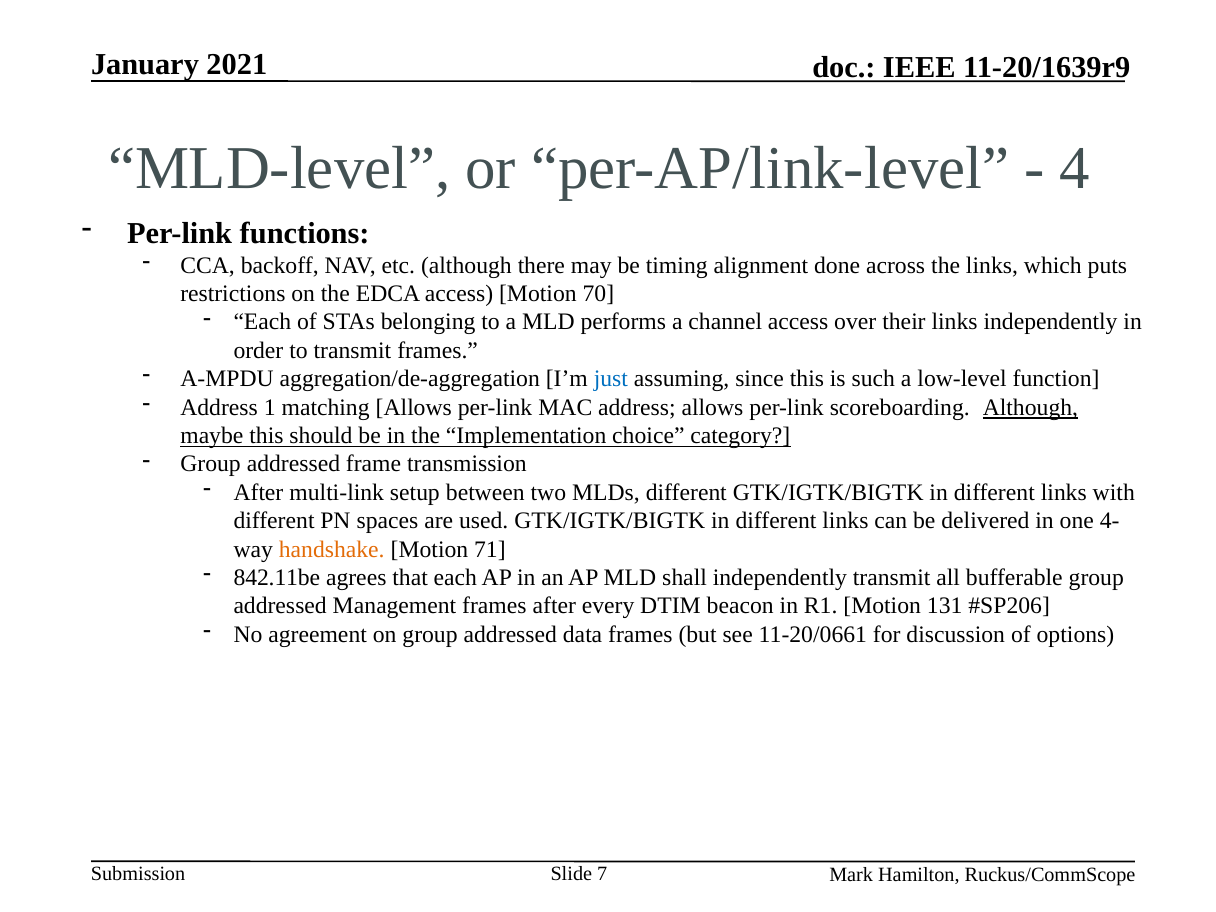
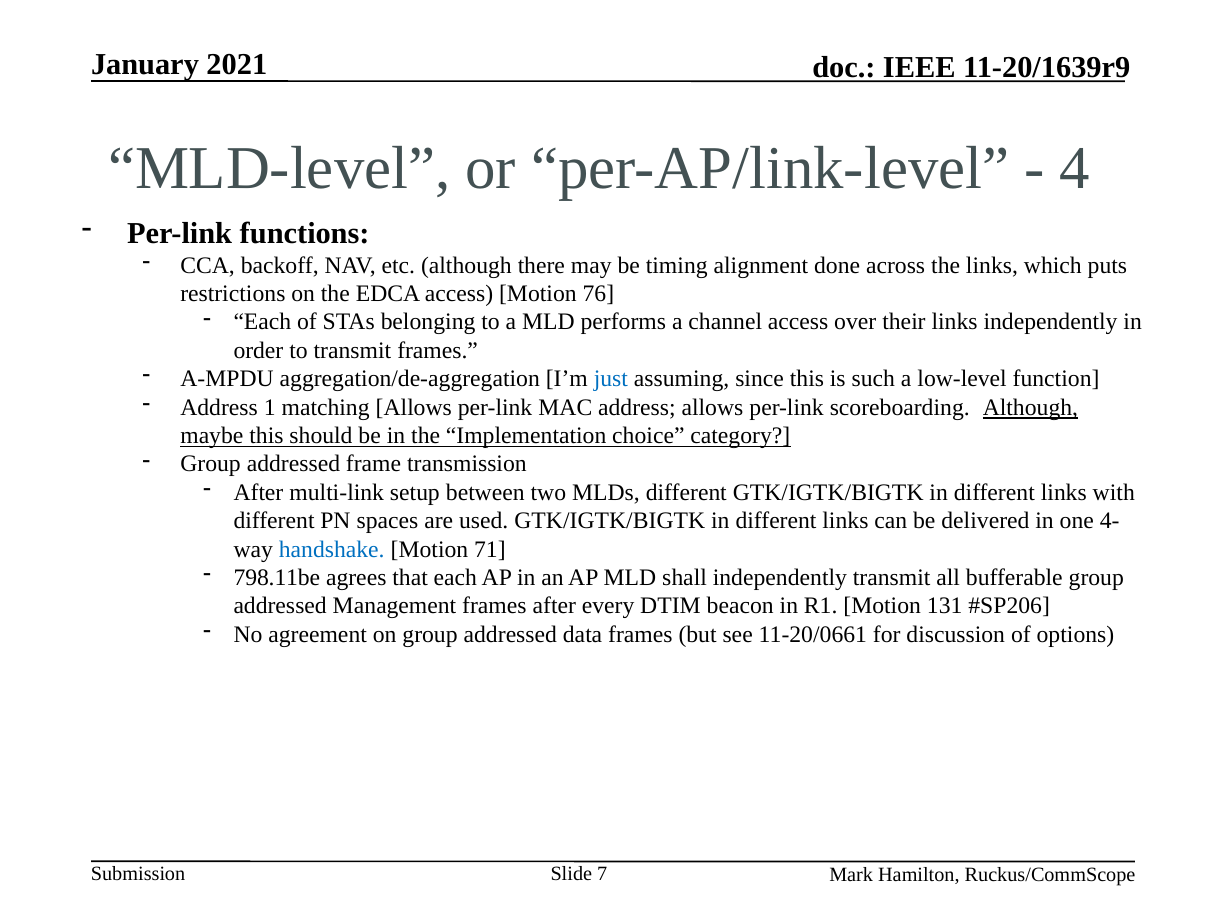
70: 70 -> 76
handshake colour: orange -> blue
842.11be: 842.11be -> 798.11be
